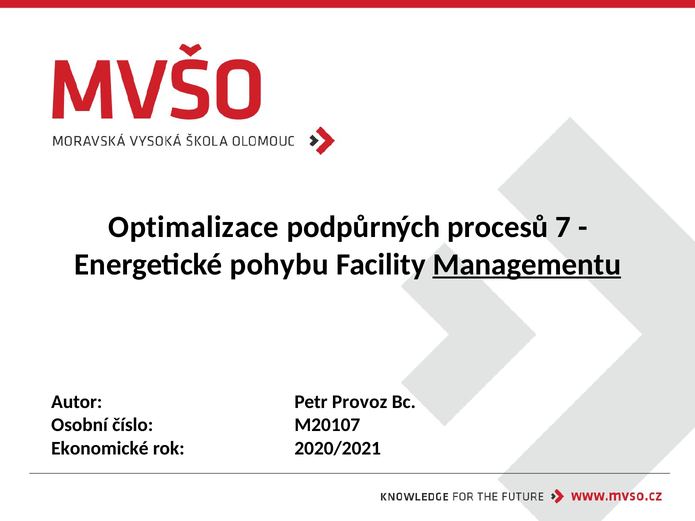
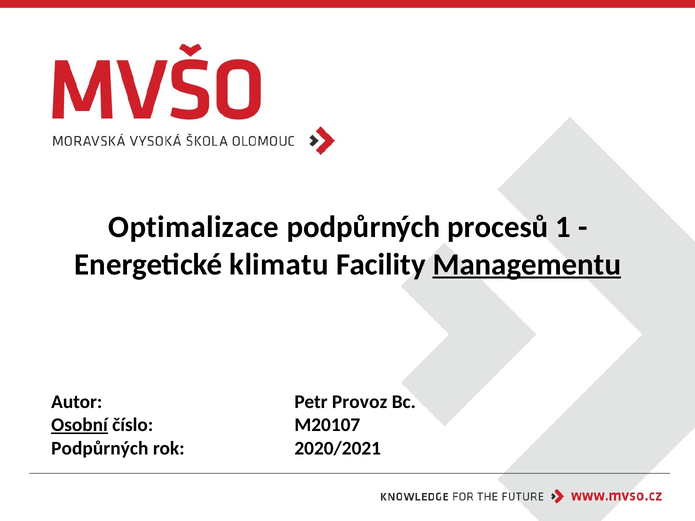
7: 7 -> 1
pohybu: pohybu -> klimatu
Osobní underline: none -> present
Ekonomické at (100, 448): Ekonomické -> Podpůrných
